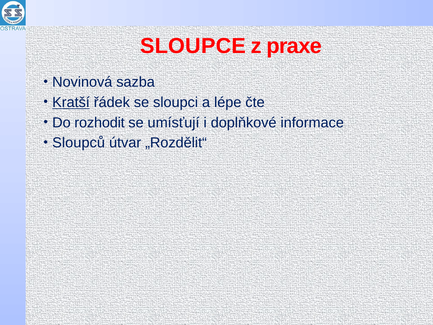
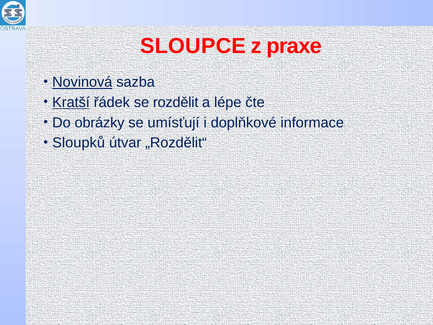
Novinová underline: none -> present
sloupci: sloupci -> rozdělit
rozhodit: rozhodit -> obrázky
Sloupců: Sloupců -> Sloupků
